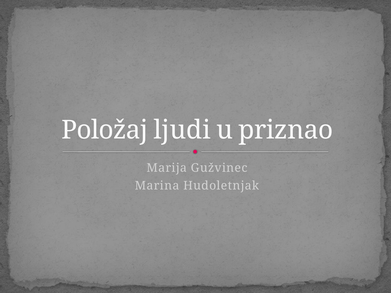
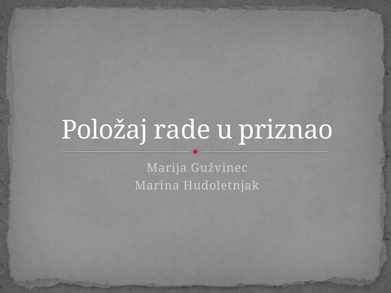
ljudi: ljudi -> rade
